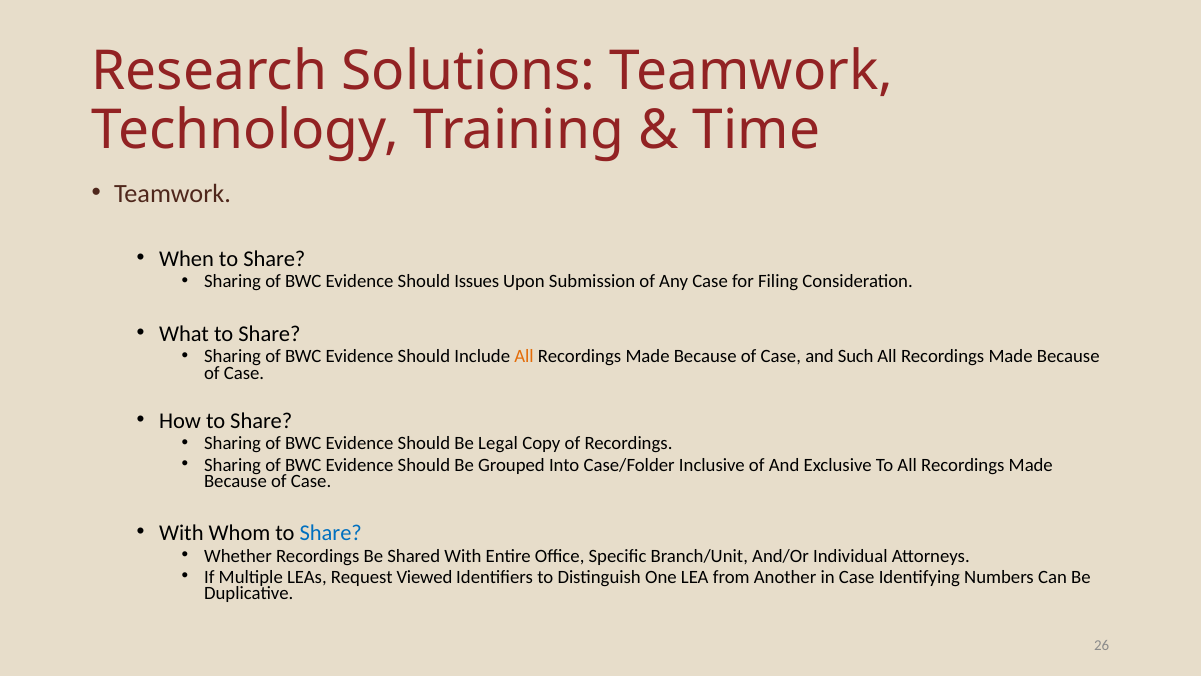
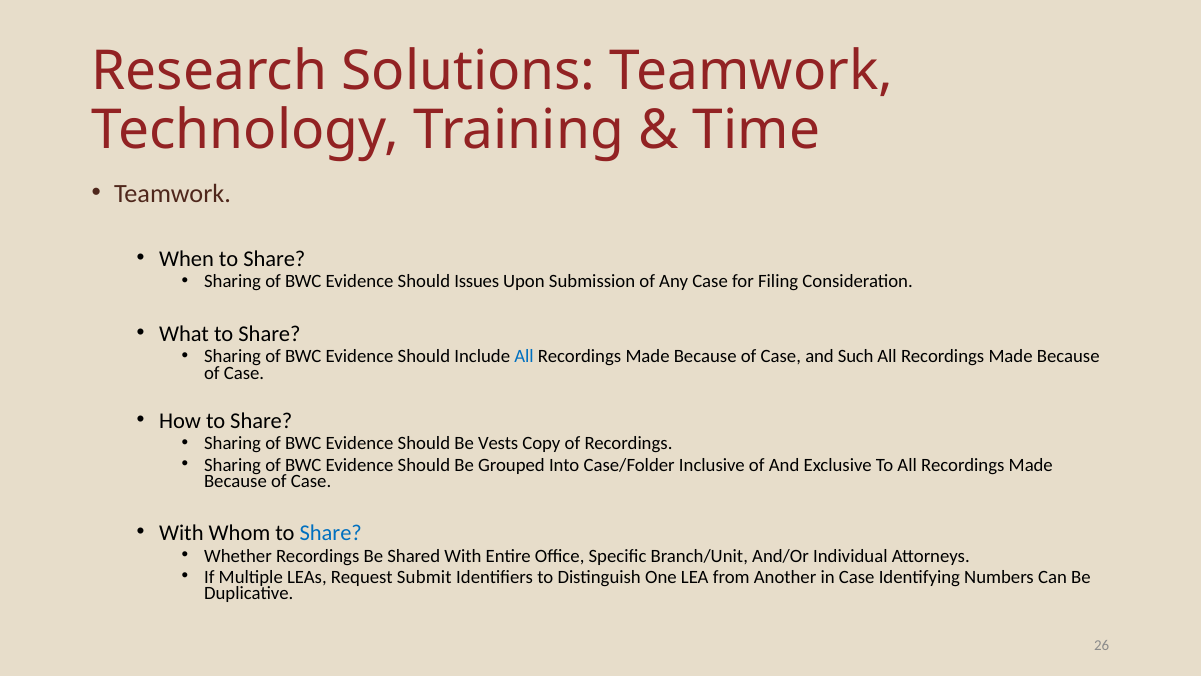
All at (524, 356) colour: orange -> blue
Legal: Legal -> Vests
Viewed: Viewed -> Submit
